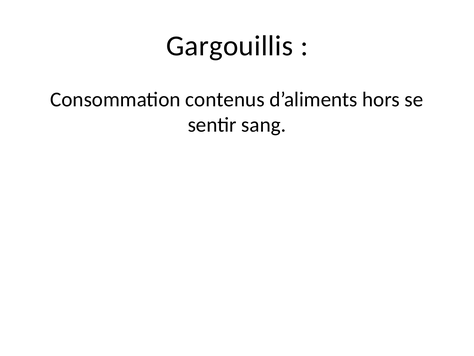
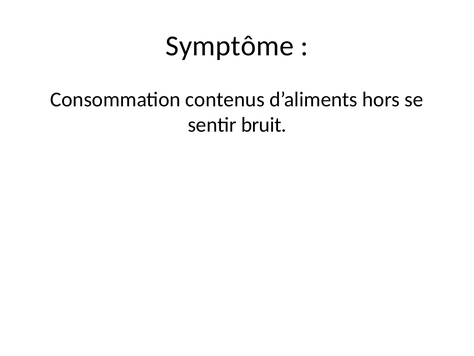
Gargouillis: Gargouillis -> Symptôme
sang: sang -> bruit
